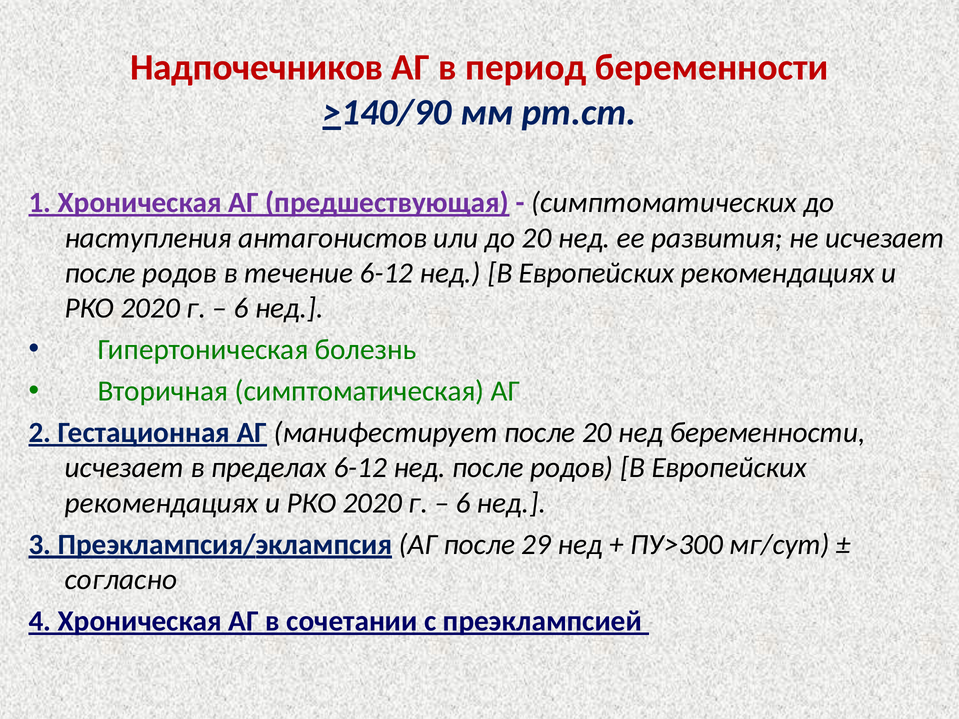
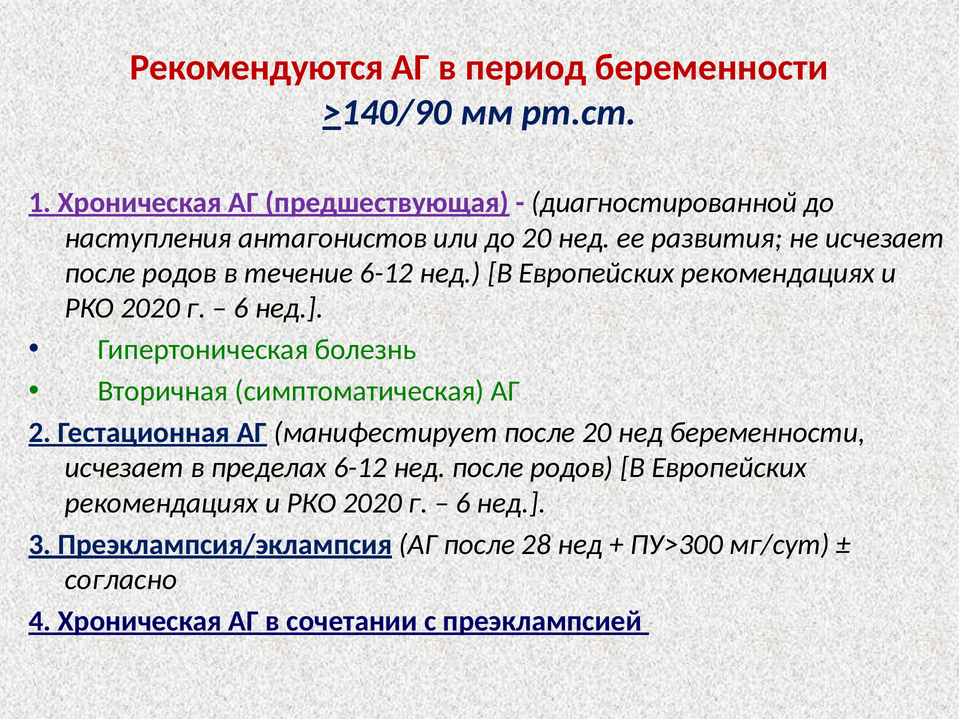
Надпочечников: Надпочечников -> Рекомендуются
симптоматических: симптоматических -> диагностированной
29: 29 -> 28
